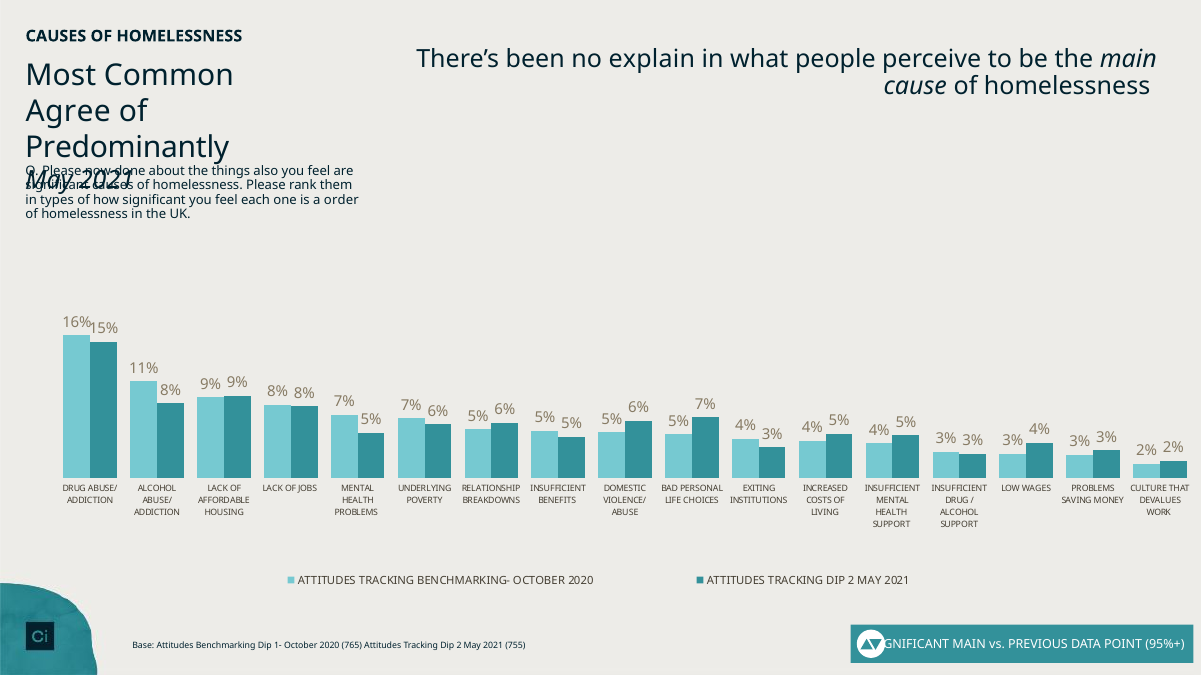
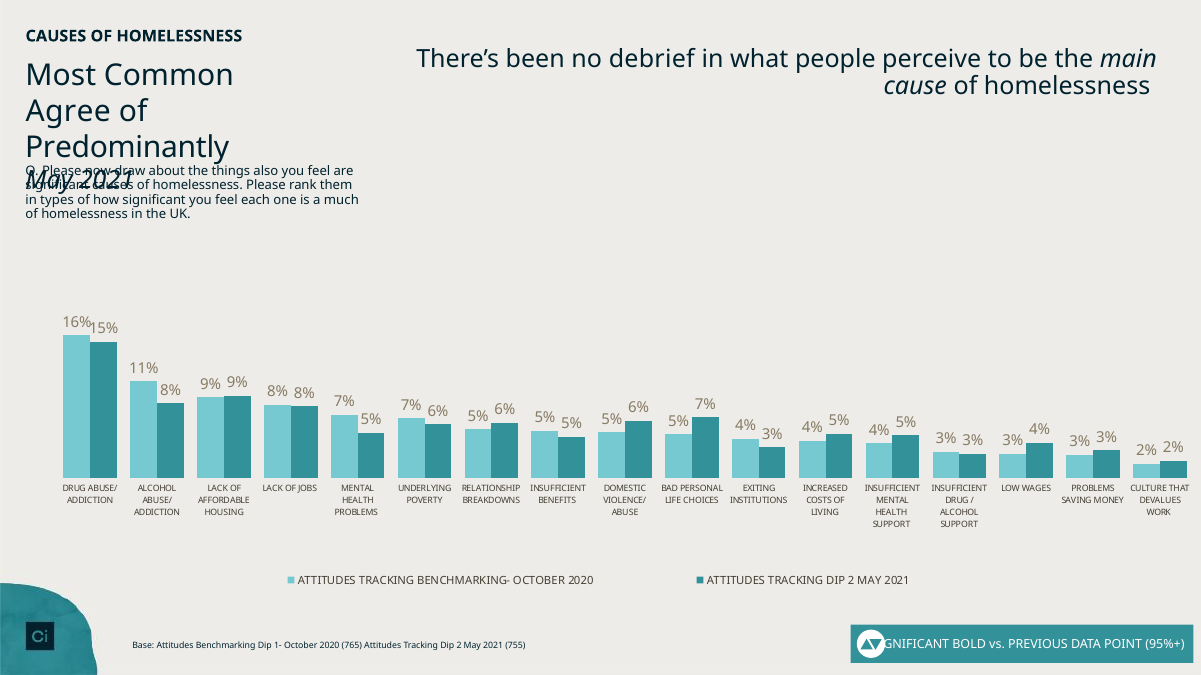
explain: explain -> debrief
done: done -> draw
order: order -> much
MAIN at (969, 645): MAIN -> BOLD
